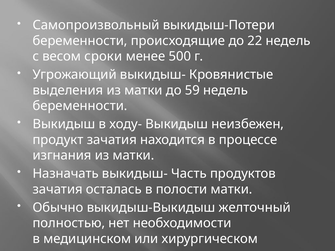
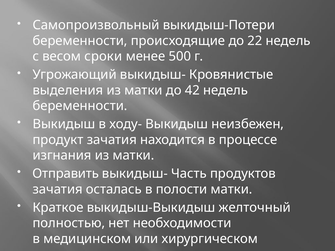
59: 59 -> 42
Назначать: Назначать -> Отправить
Обычно: Обычно -> Краткое
